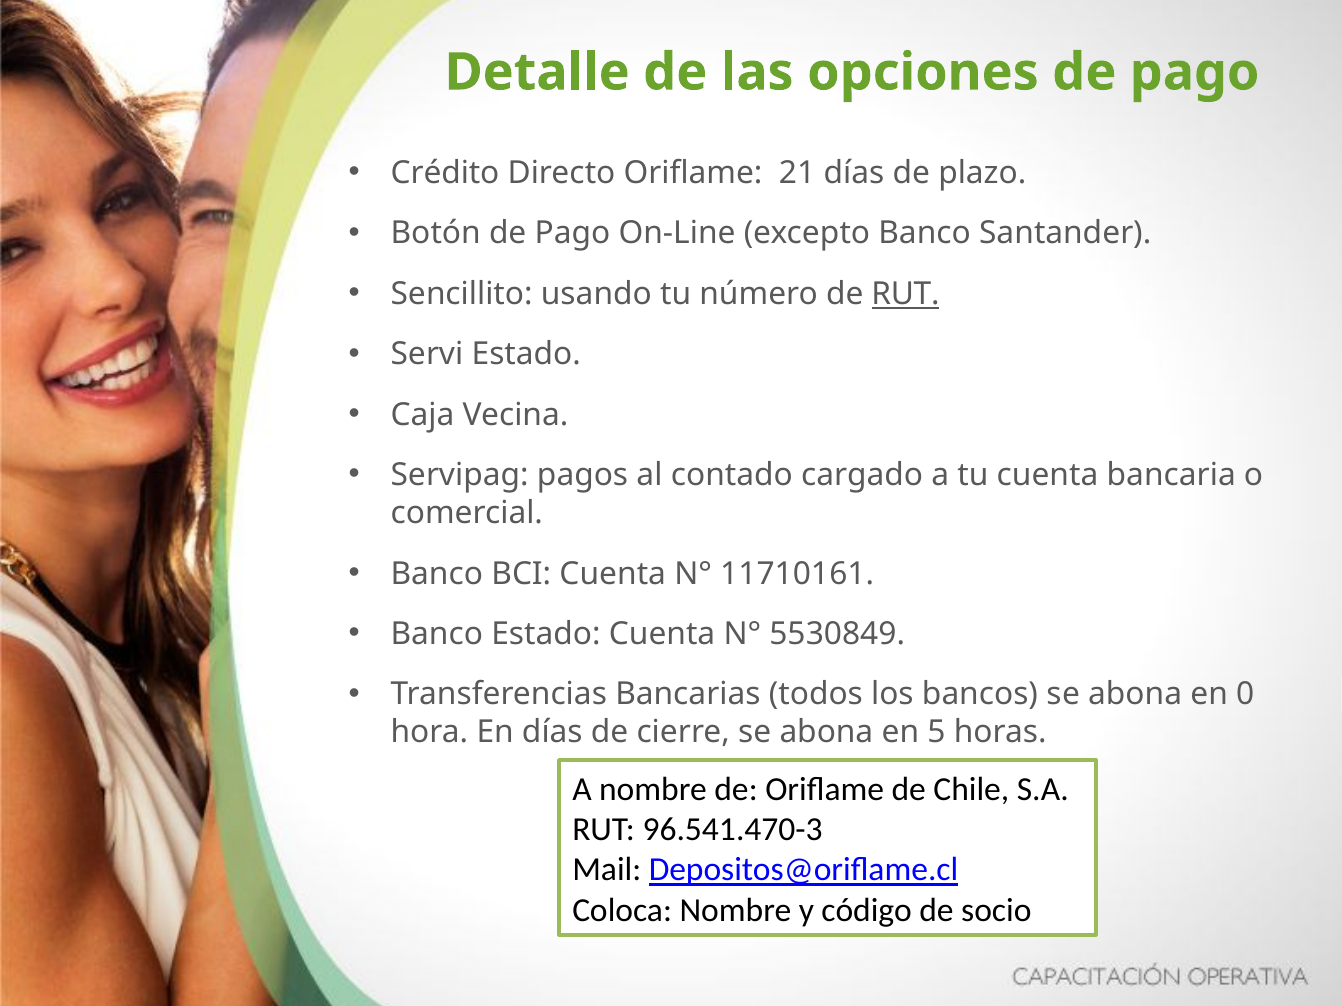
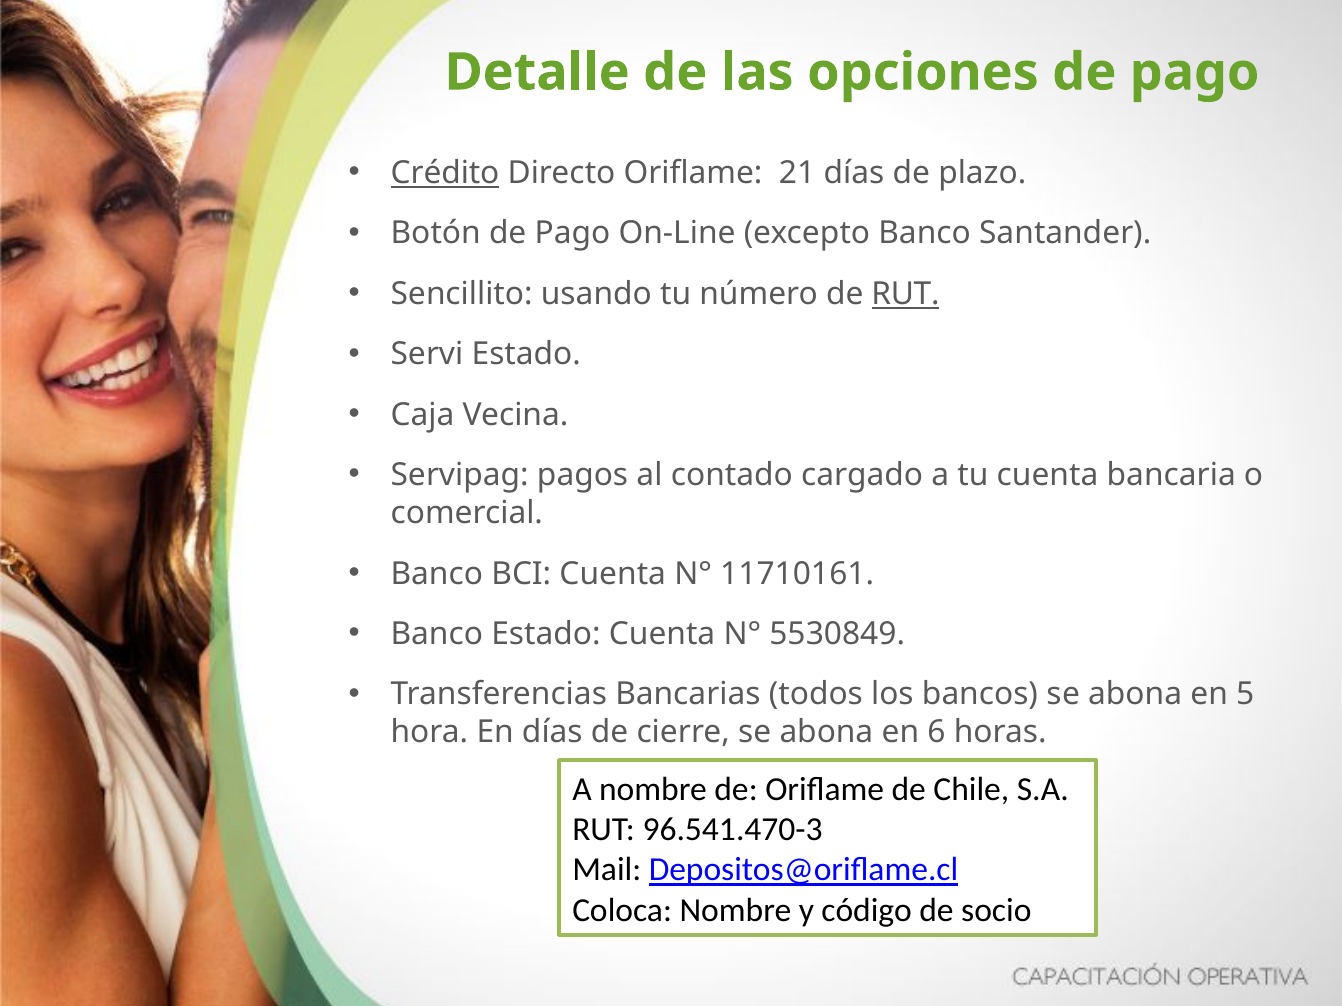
Crédito underline: none -> present
0: 0 -> 5
5: 5 -> 6
